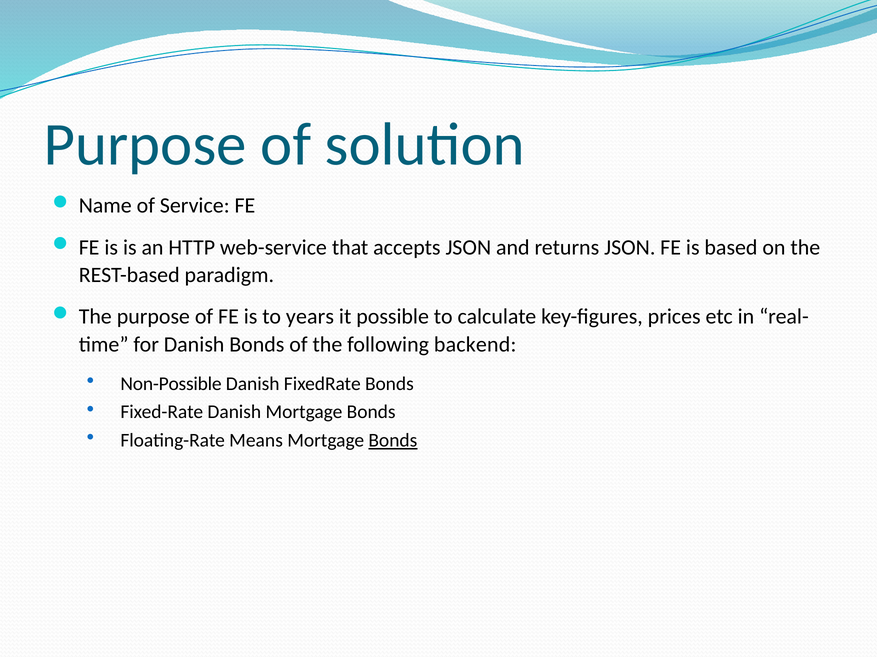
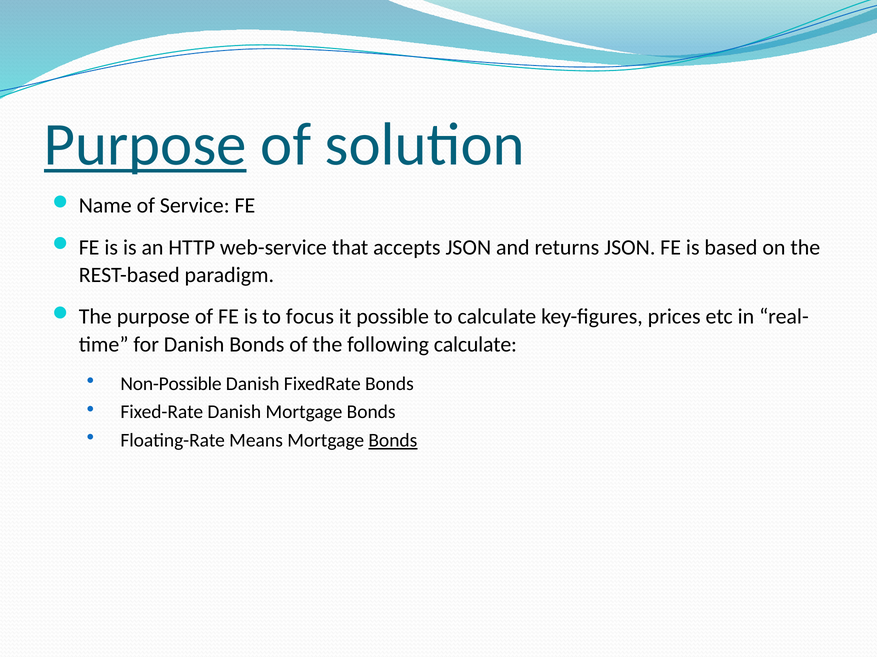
Purpose at (145, 145) underline: none -> present
years: years -> focus
following backend: backend -> calculate
